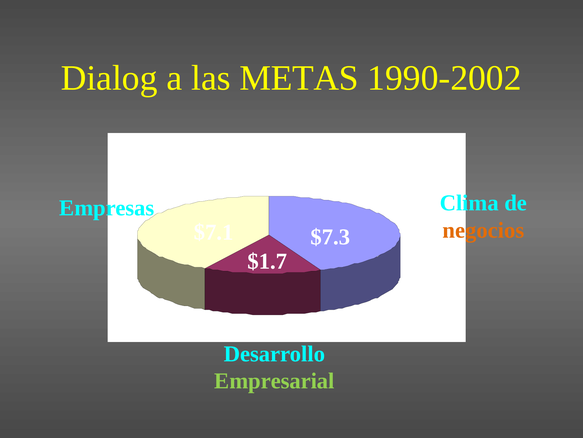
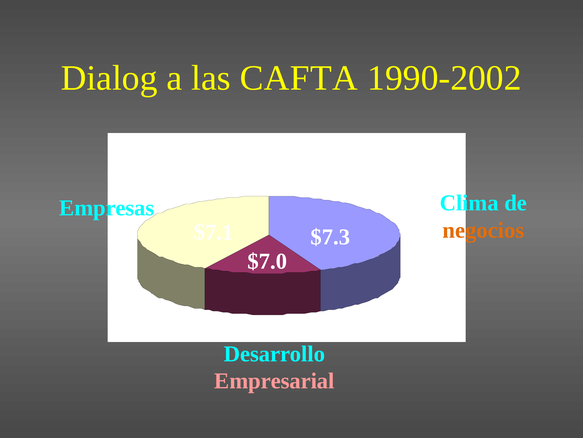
METAS: METAS -> CAFTA
$1.7: $1.7 -> $7.0
Empresarial colour: light green -> pink
